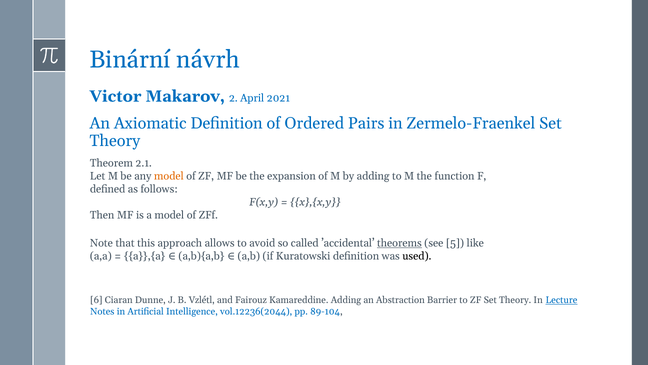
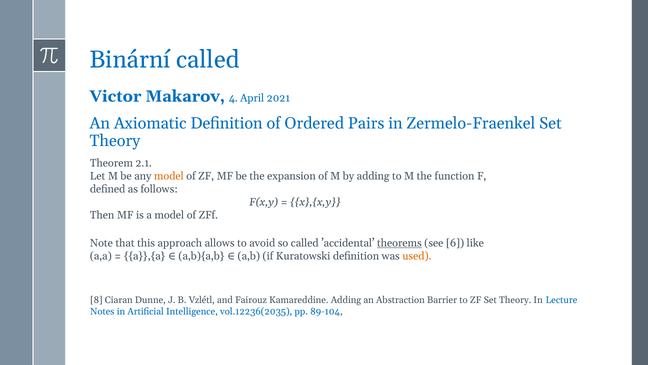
Binární návrh: návrh -> called
2: 2 -> 4
5: 5 -> 6
used colour: black -> orange
6: 6 -> 8
Lecture underline: present -> none
vol.12236(2044: vol.12236(2044 -> vol.12236(2035
